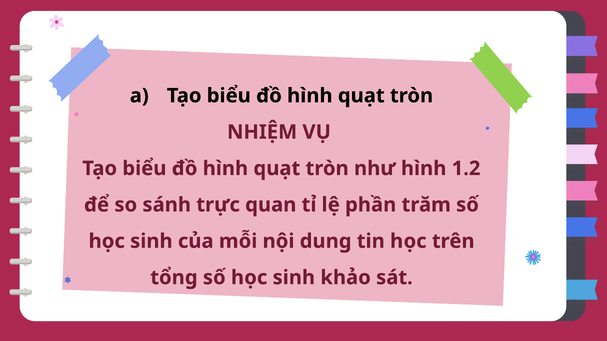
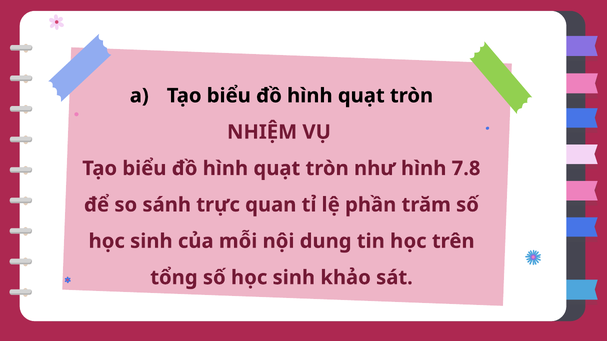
1.2: 1.2 -> 7.8
